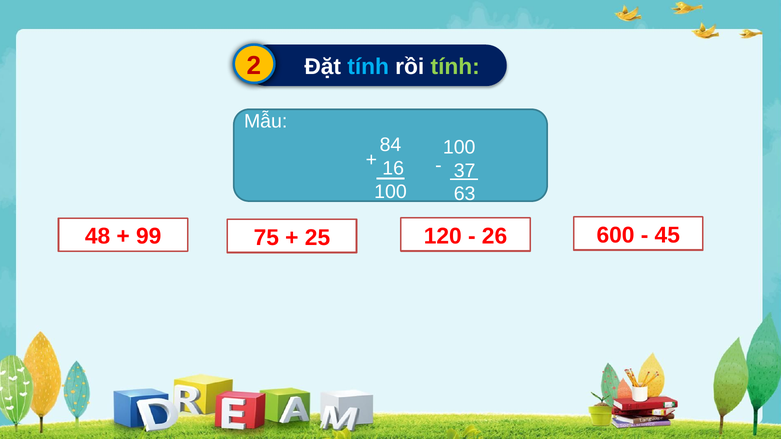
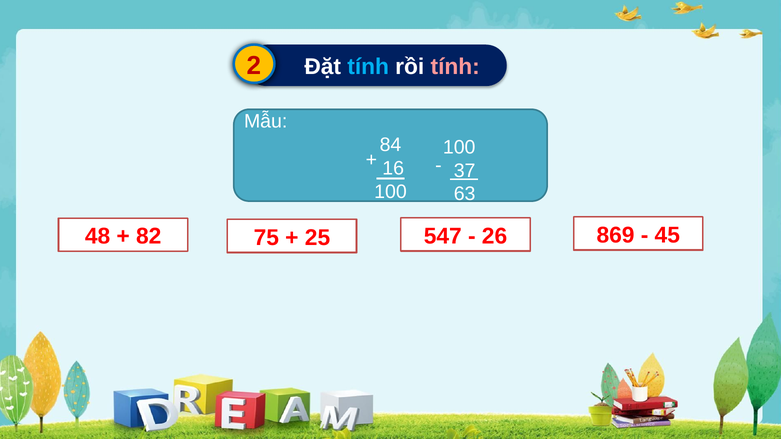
tính at (455, 67) colour: light green -> pink
99: 99 -> 82
120: 120 -> 547
600: 600 -> 869
